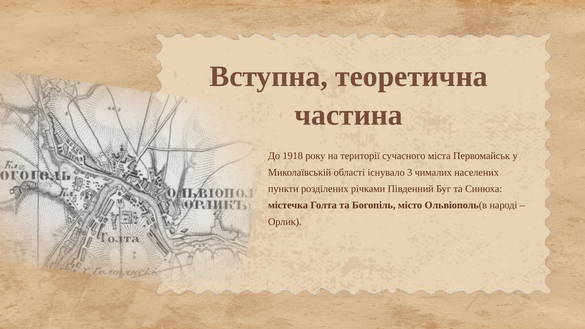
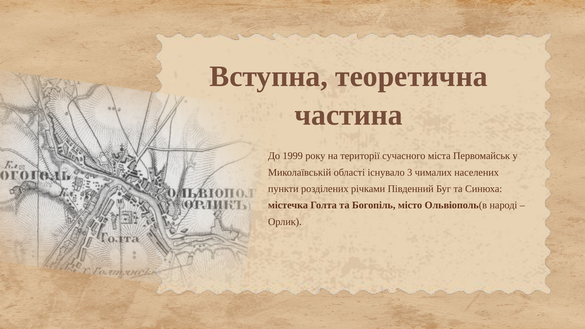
1918: 1918 -> 1999
